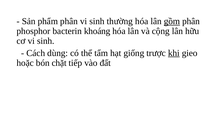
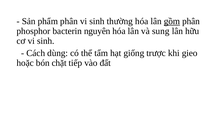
khoáng: khoáng -> nguyên
cộng: cộng -> sung
khi underline: present -> none
